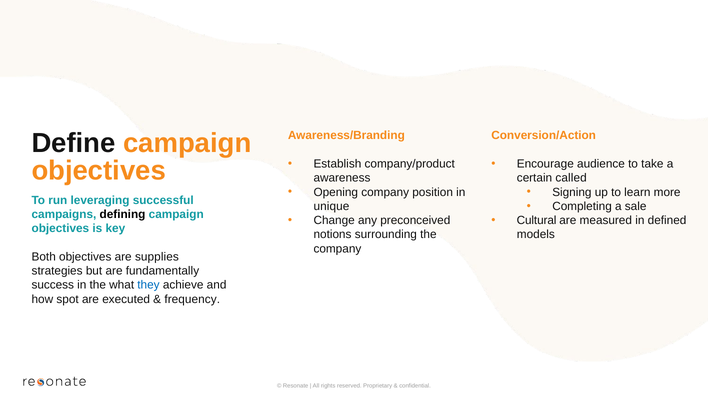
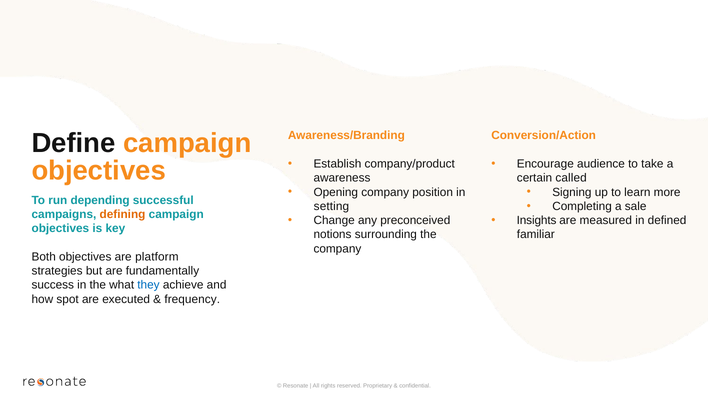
leveraging: leveraging -> depending
unique: unique -> setting
defining colour: black -> orange
Cultural: Cultural -> Insights
models: models -> familiar
supplies: supplies -> platform
